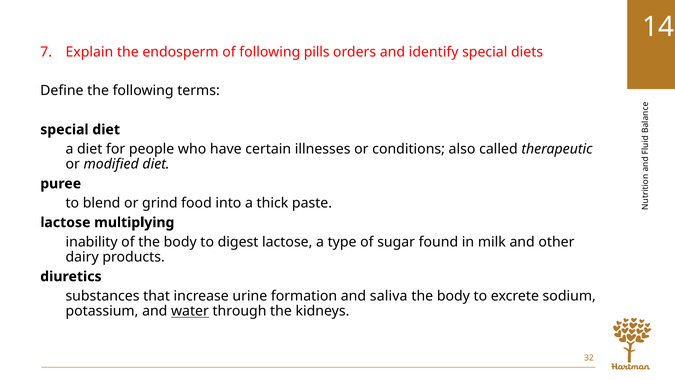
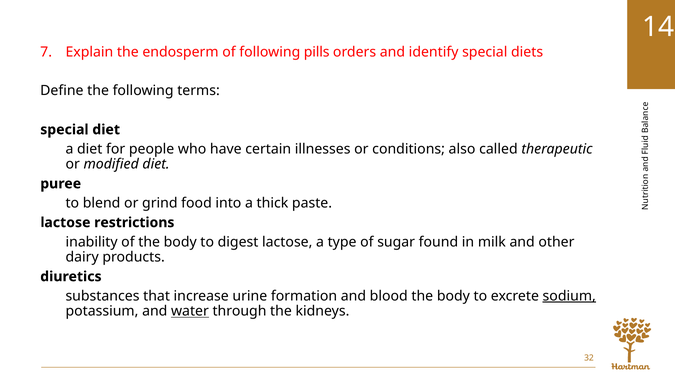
multiplying: multiplying -> restrictions
saliva: saliva -> blood
sodium underline: none -> present
